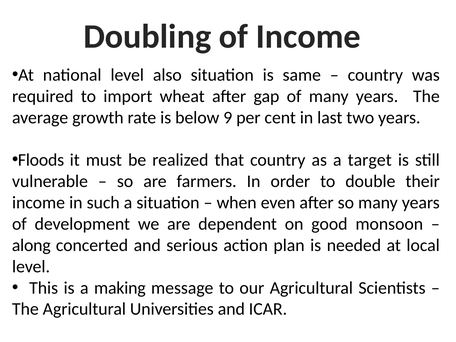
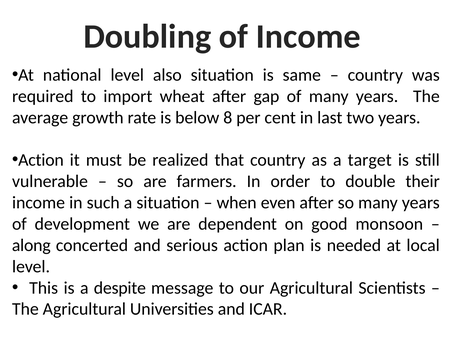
9: 9 -> 8
Floods at (41, 160): Floods -> Action
making: making -> despite
